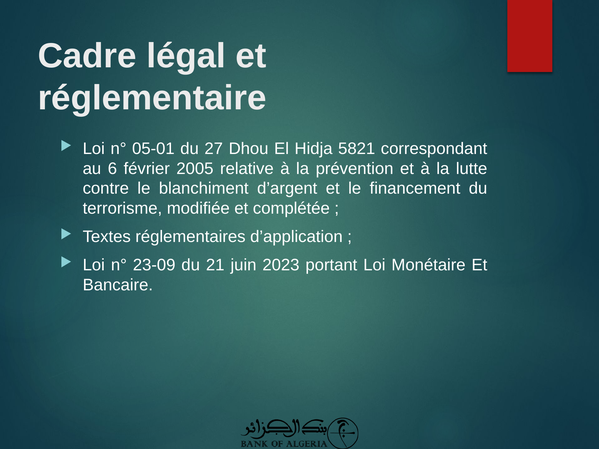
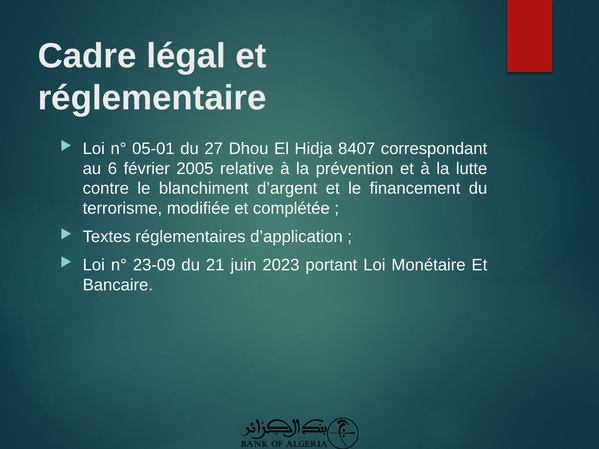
5821: 5821 -> 8407
